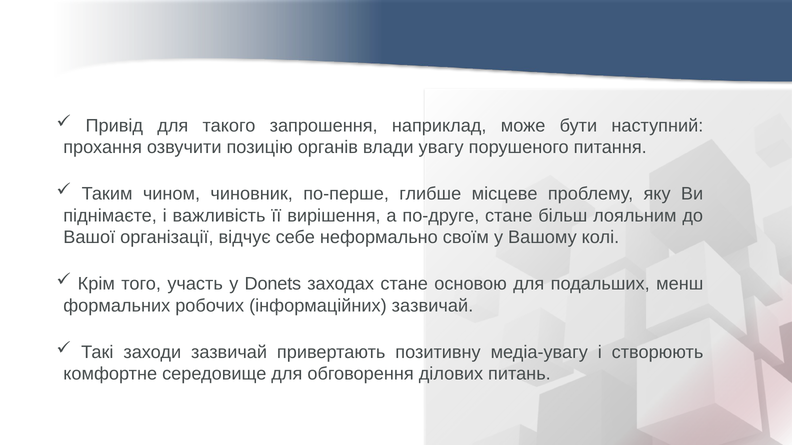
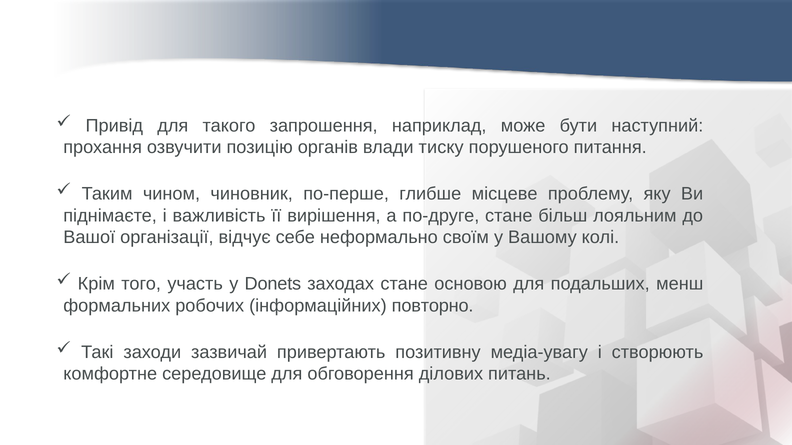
увагу: увагу -> тиску
інформаційних зазвичай: зазвичай -> повторно
